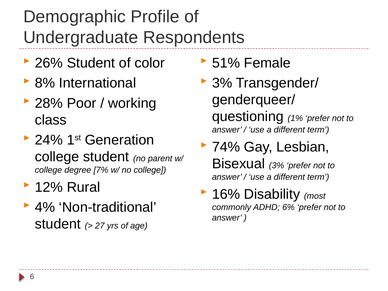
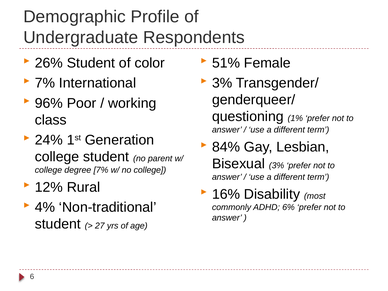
8% at (45, 83): 8% -> 7%
28%: 28% -> 96%
74%: 74% -> 84%
